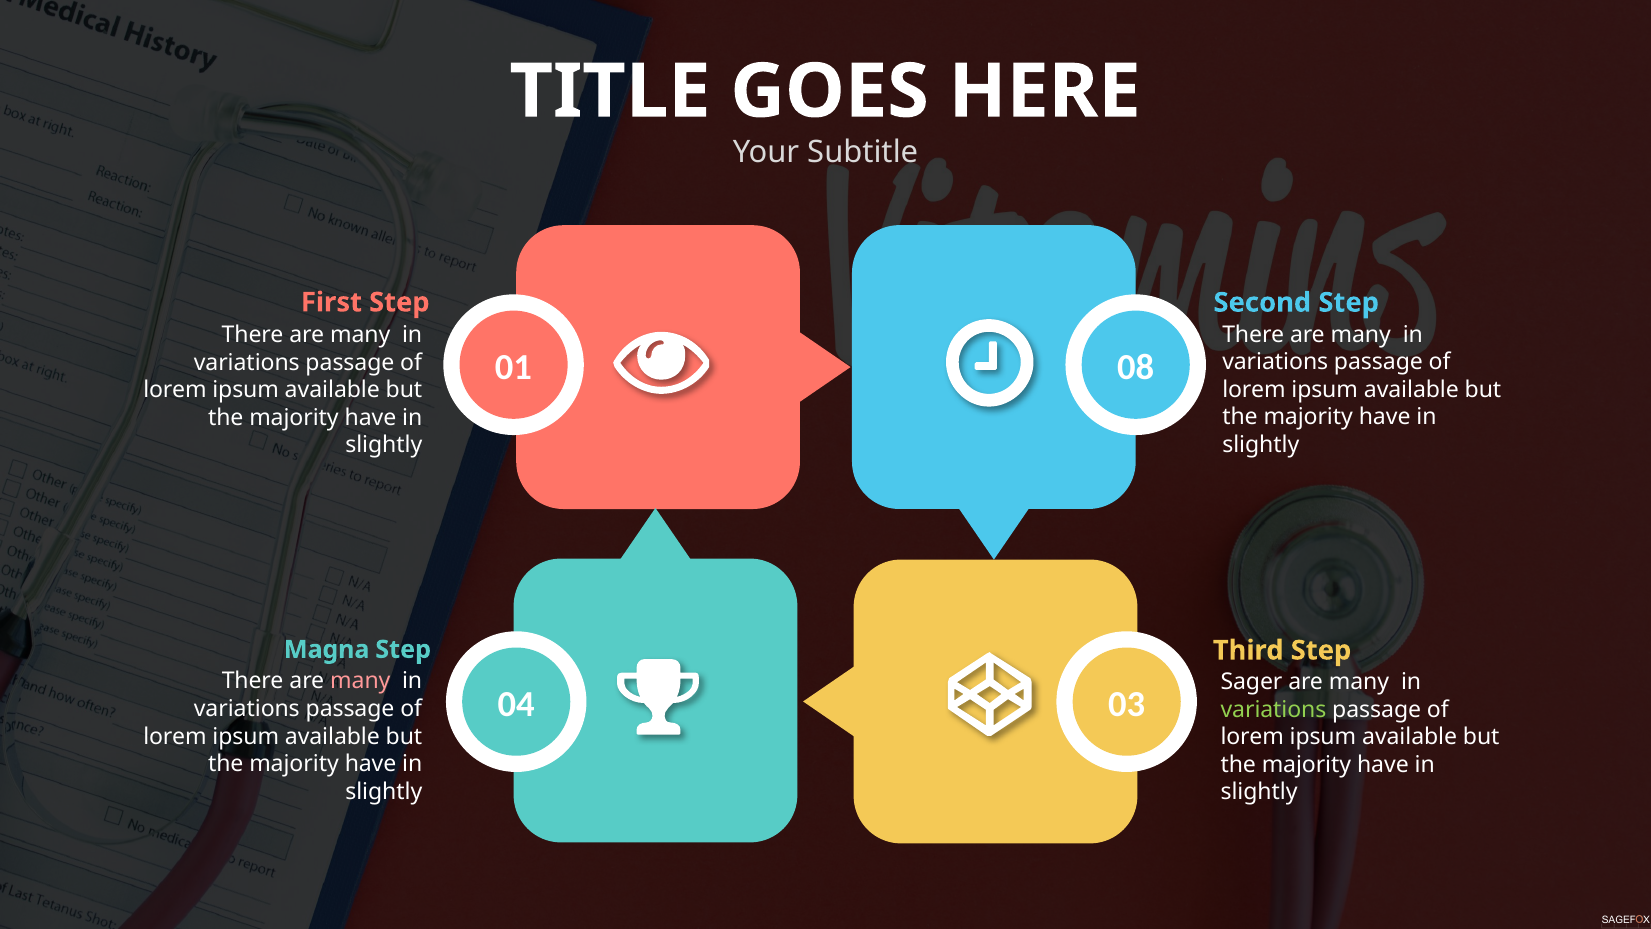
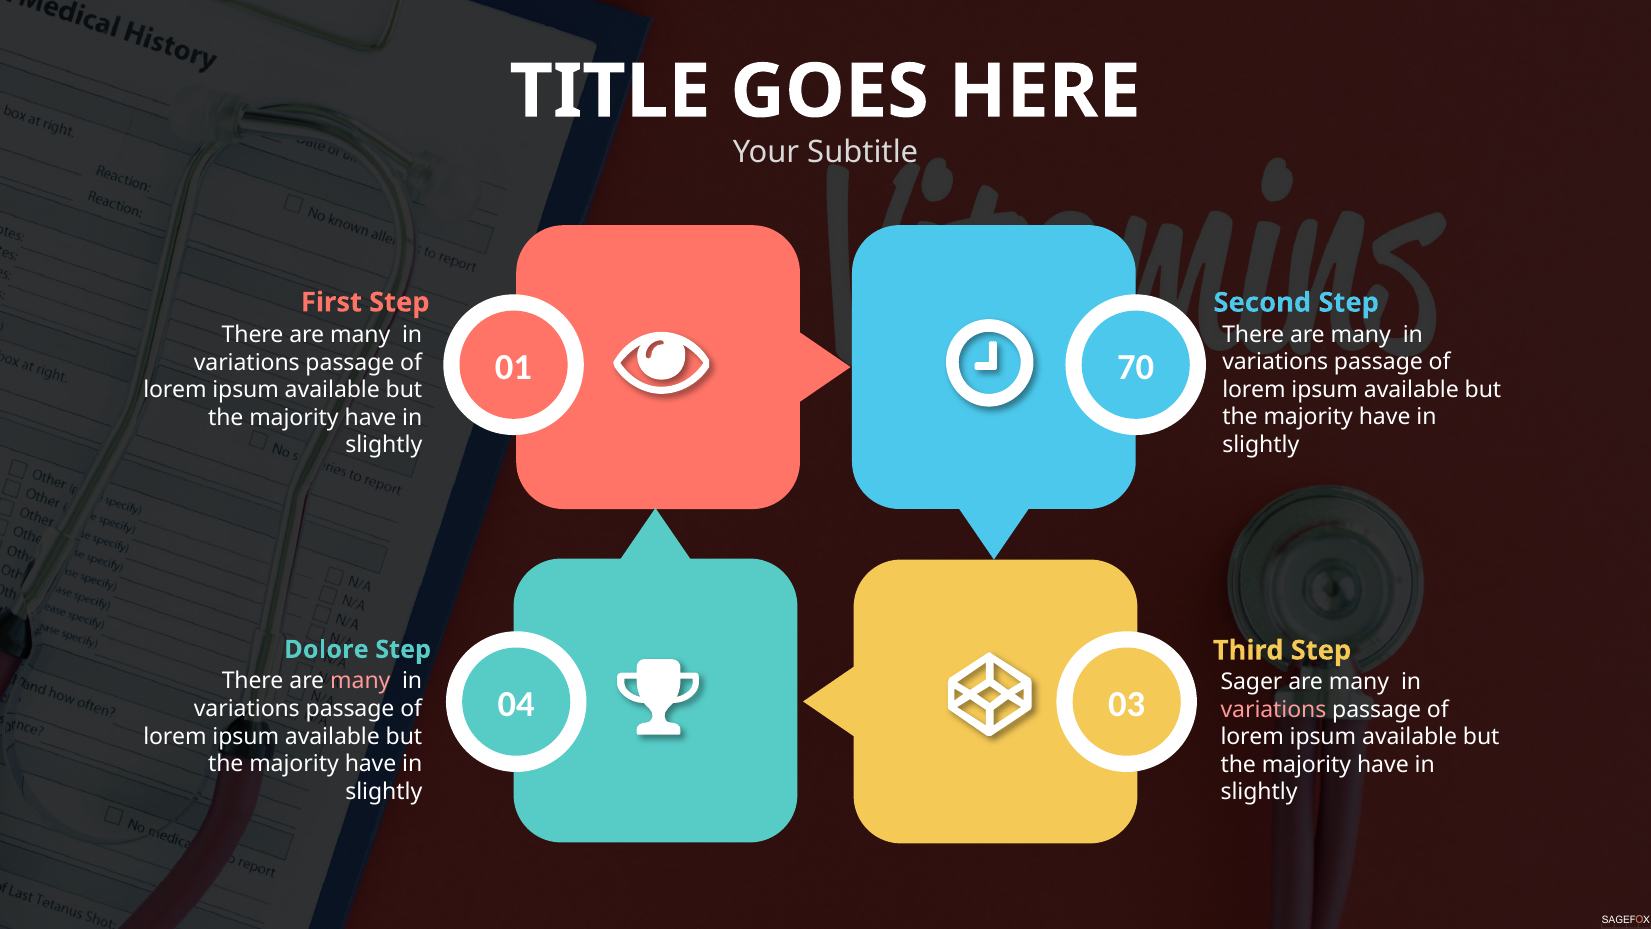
08: 08 -> 70
Magna: Magna -> Dolore
variations at (1274, 709) colour: light green -> pink
